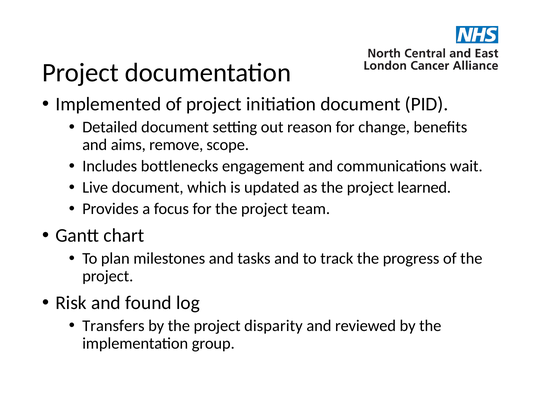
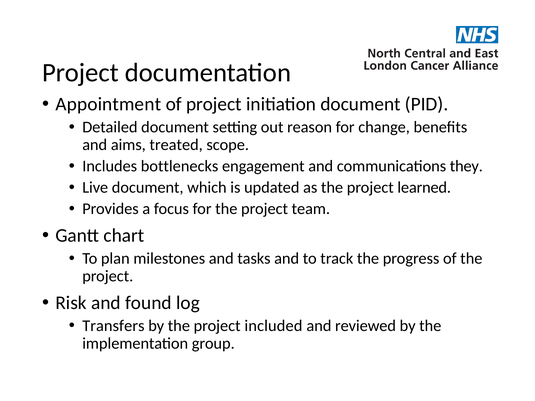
Implemented: Implemented -> Appointment
remove: remove -> treated
wait: wait -> they
disparity: disparity -> included
